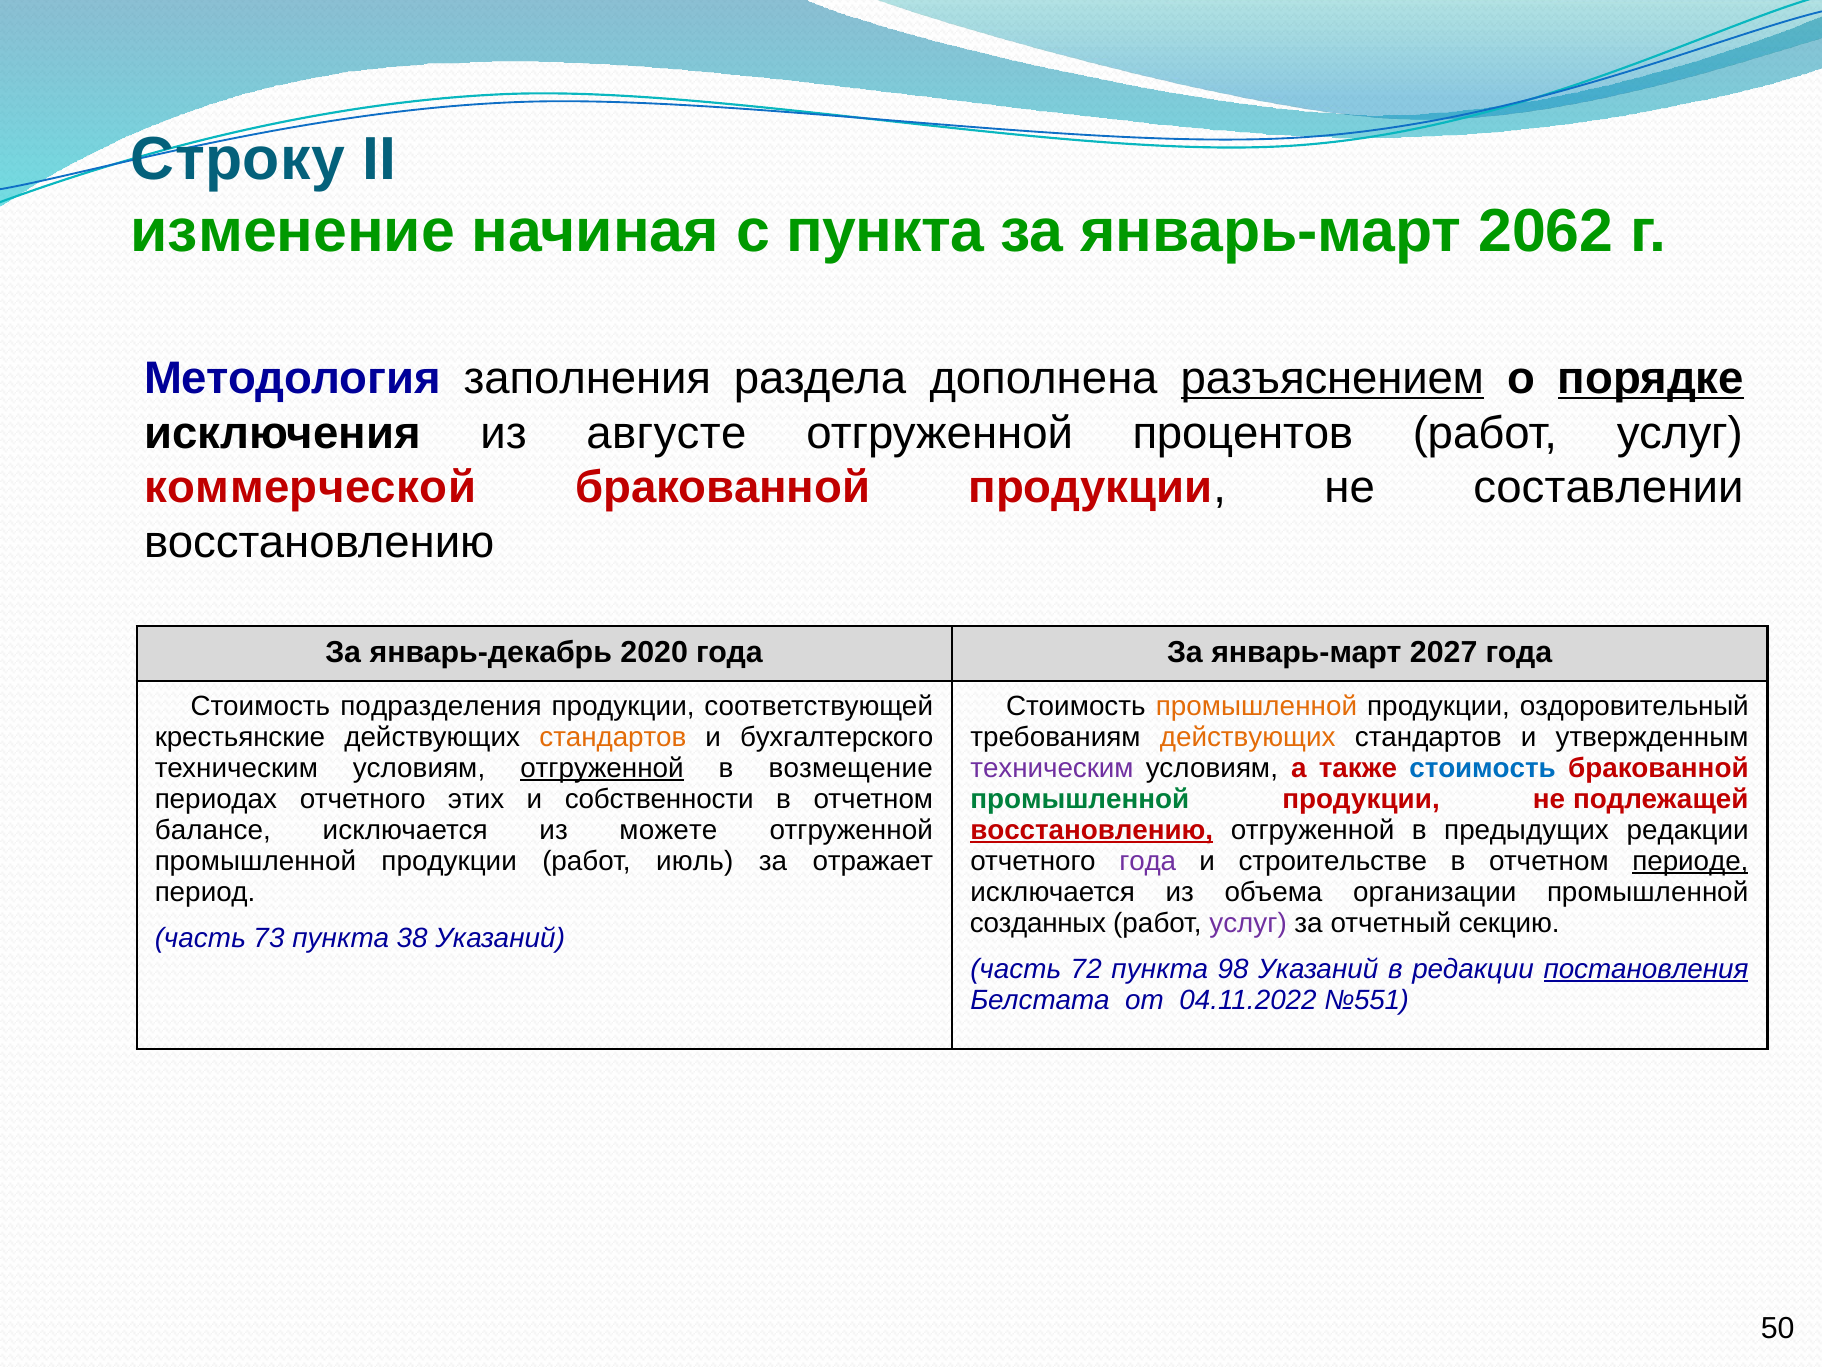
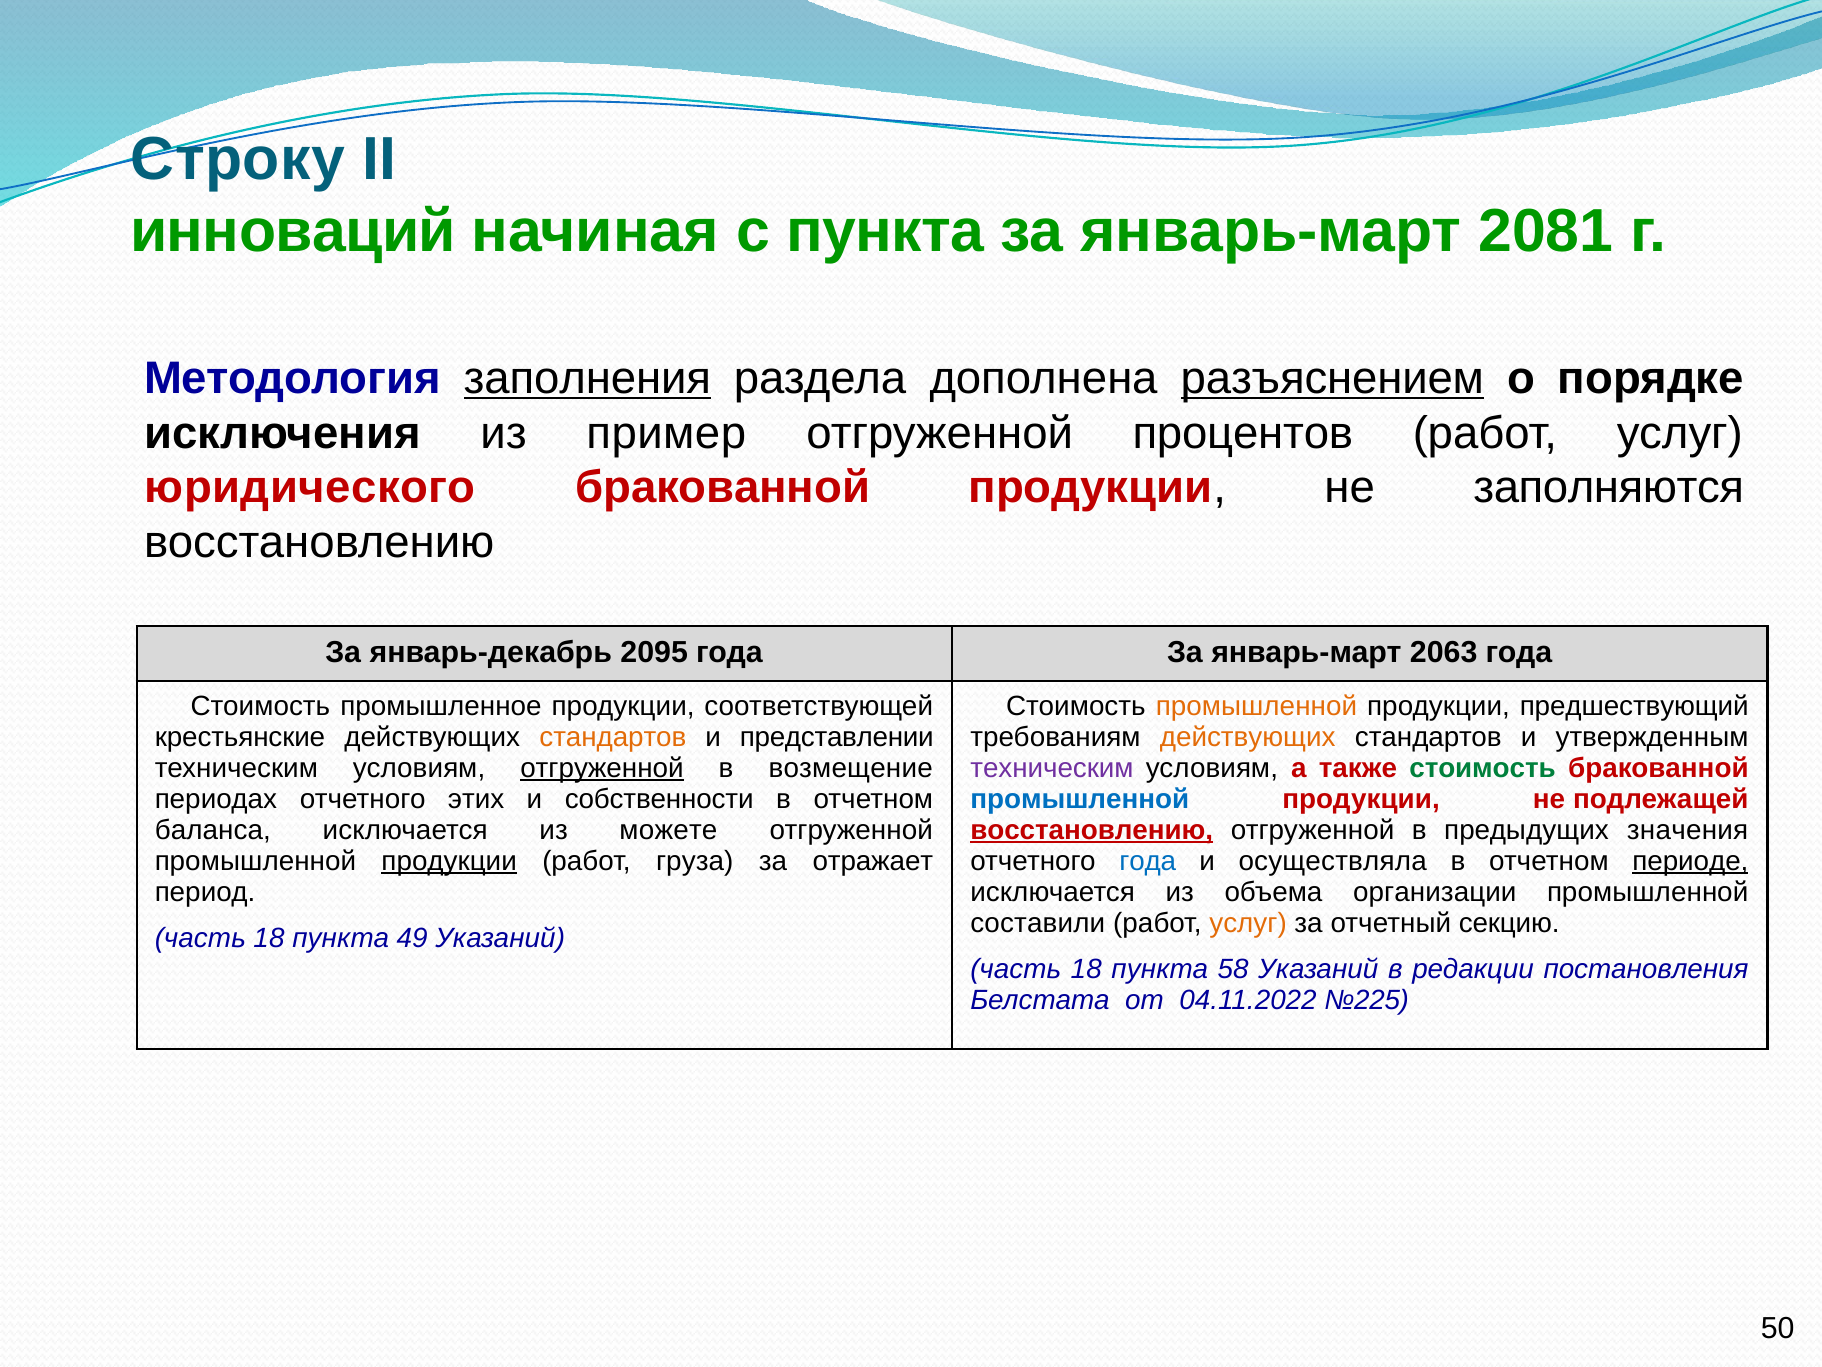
изменение: изменение -> инноваций
2062: 2062 -> 2081
заполнения underline: none -> present
порядке underline: present -> none
августе: августе -> пример
коммерческой: коммерческой -> юридического
составлении: составлении -> заполняются
2020: 2020 -> 2095
2027: 2027 -> 2063
подразделения: подразделения -> промышленное
оздоровительный: оздоровительный -> предшествующий
бухгалтерского: бухгалтерского -> представлении
стоимость at (1483, 768) colour: blue -> green
промышленной at (1080, 799) colour: green -> blue
балансе: балансе -> баланса
предыдущих редакции: редакции -> значения
продукции at (449, 861) underline: none -> present
июль: июль -> груза
года at (1148, 861) colour: purple -> blue
строительстве: строительстве -> осуществляла
созданных: созданных -> составили
услуг at (1248, 923) colour: purple -> orange
73 at (269, 938): 73 -> 18
38: 38 -> 49
72 at (1086, 969): 72 -> 18
98: 98 -> 58
постановления underline: present -> none
№551: №551 -> №225
